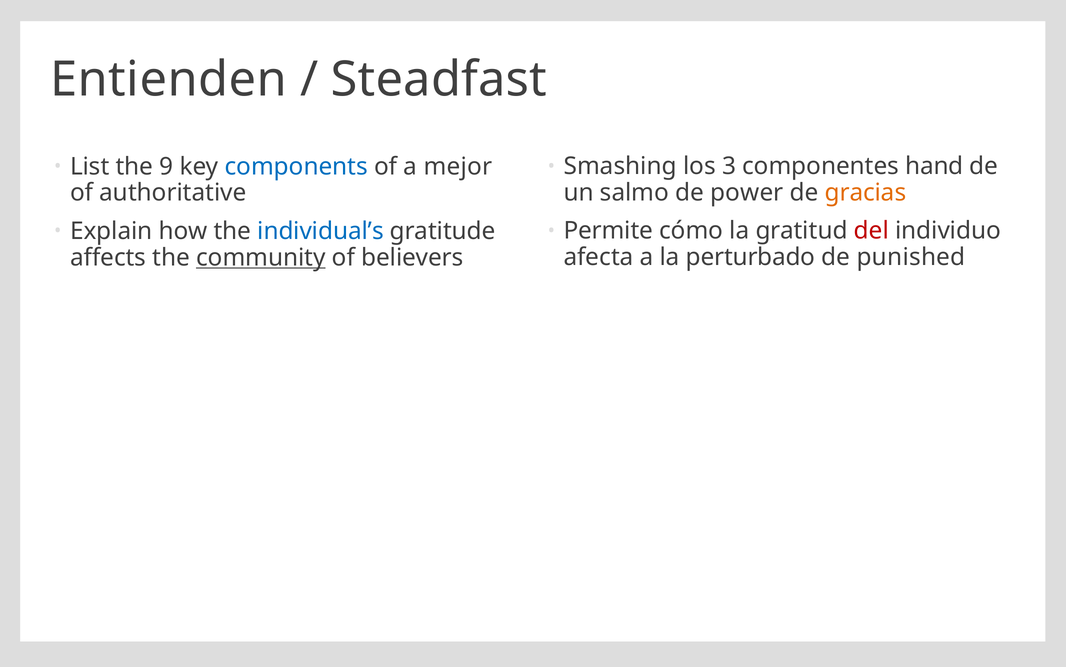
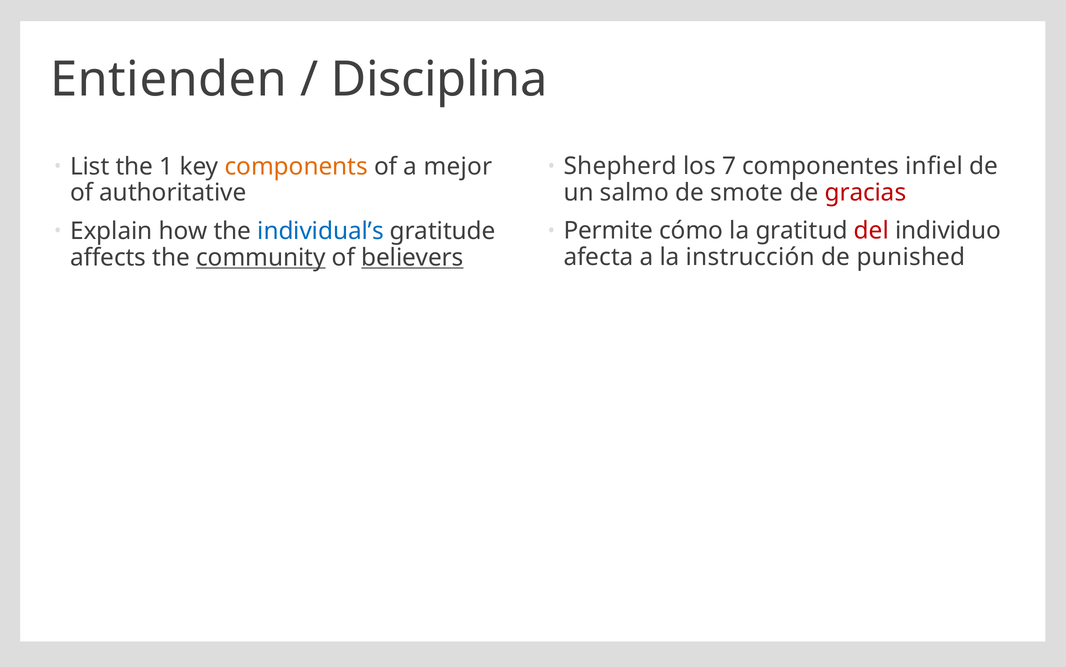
Steadfast: Steadfast -> Disciplina
9: 9 -> 1
components colour: blue -> orange
Smashing: Smashing -> Shepherd
3: 3 -> 7
hand: hand -> infiel
power: power -> smote
gracias colour: orange -> red
perturbado: perturbado -> instrucción
believers underline: none -> present
